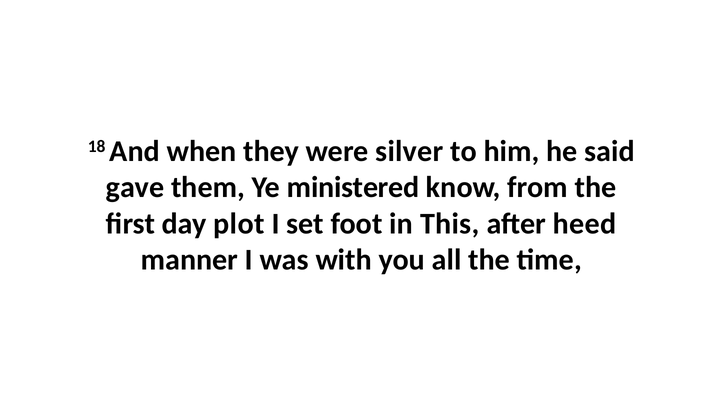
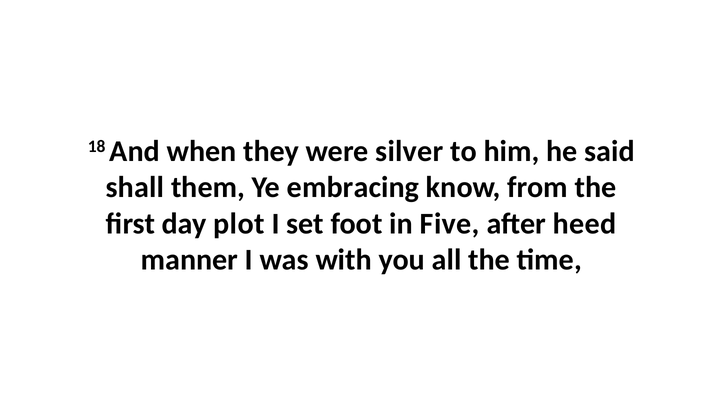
gave: gave -> shall
ministered: ministered -> embracing
This: This -> Five
